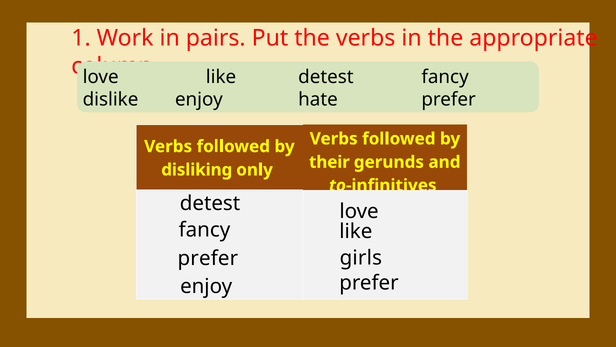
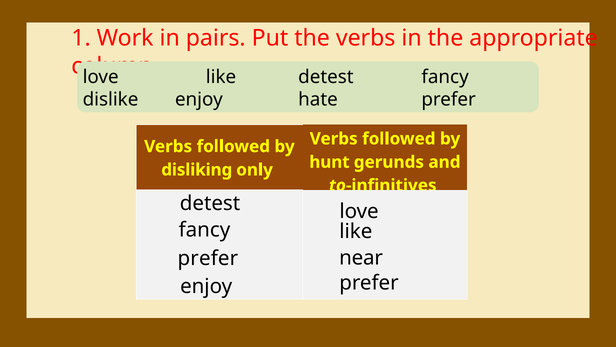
their: their -> hunt
girls: girls -> near
